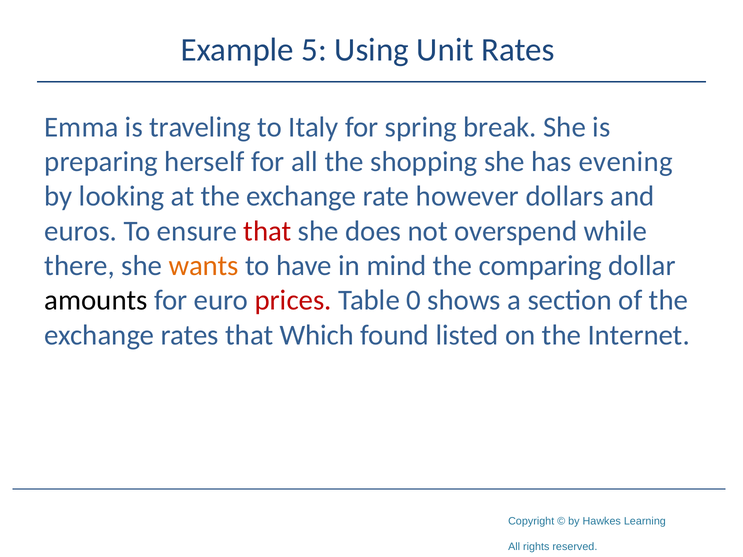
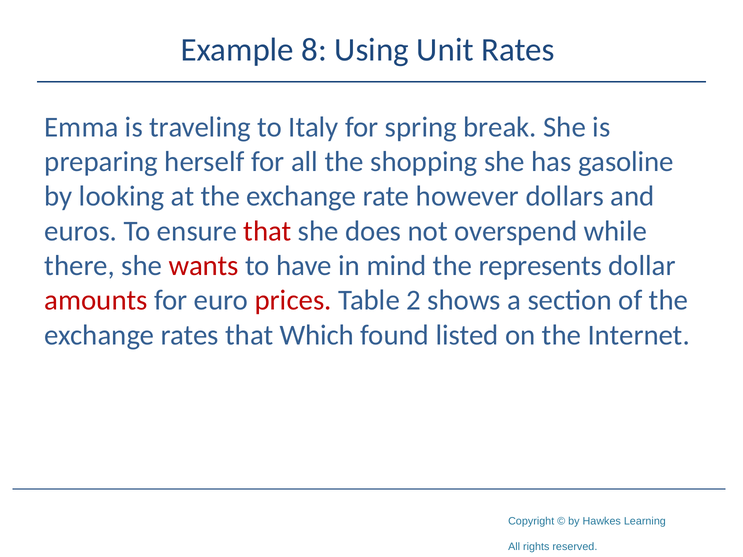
5: 5 -> 8
evening: evening -> gasoline
wants colour: orange -> red
comparing: comparing -> represents
amounts colour: black -> red
0: 0 -> 2
